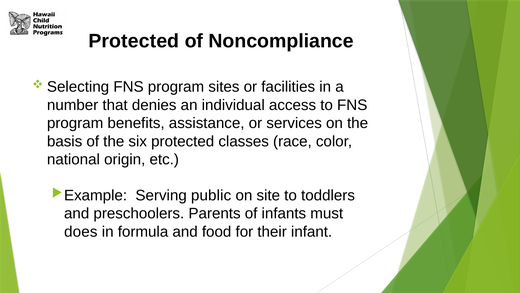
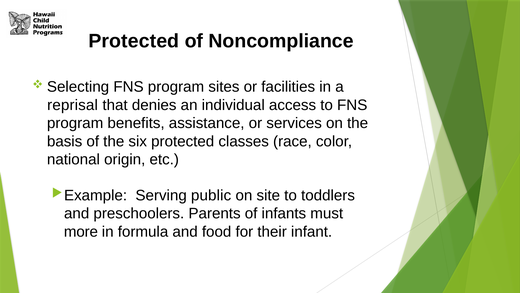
number: number -> reprisal
does: does -> more
